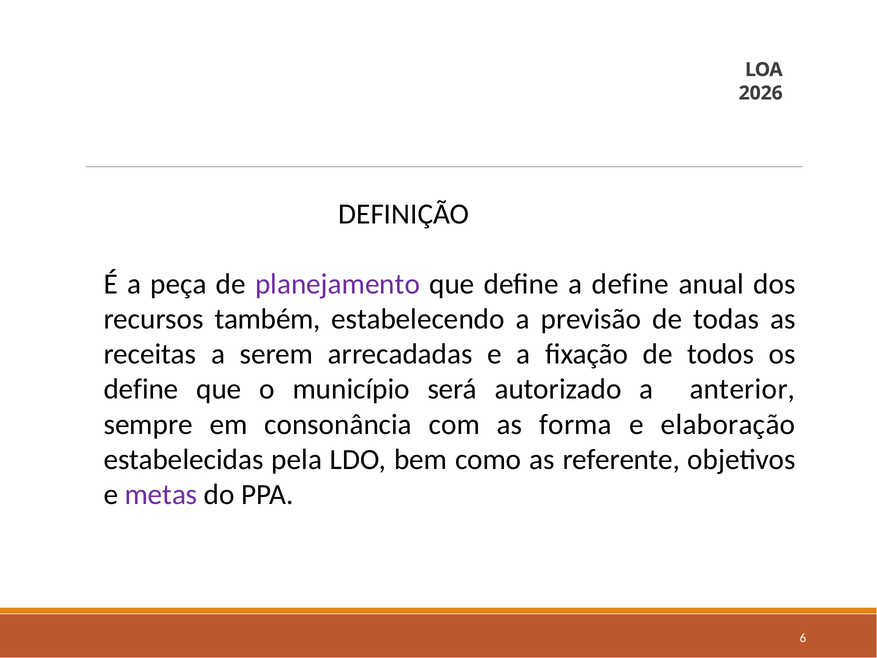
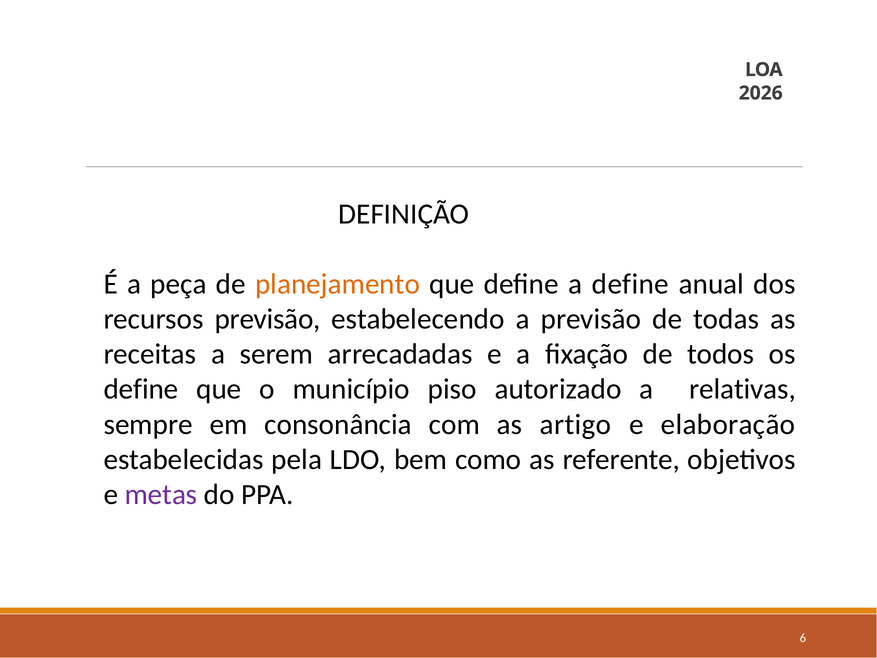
planejamento colour: purple -> orange
recursos também: também -> previsão
será: será -> piso
anterior: anterior -> relativas
forma: forma -> artigo
